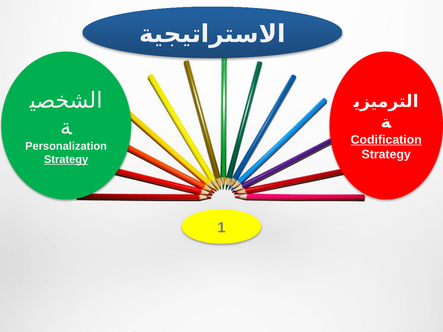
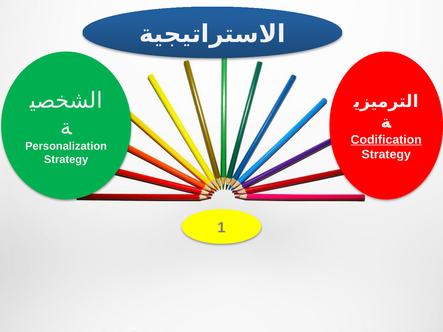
Strategy at (66, 160) underline: present -> none
